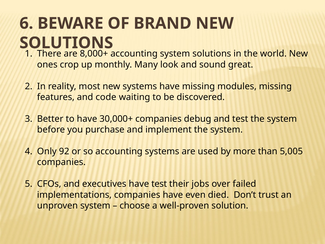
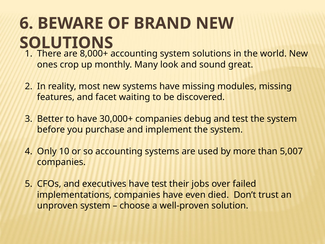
code: code -> facet
92: 92 -> 10
5,005: 5,005 -> 5,007
